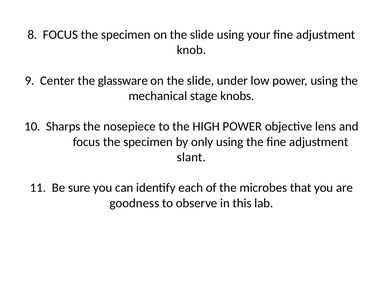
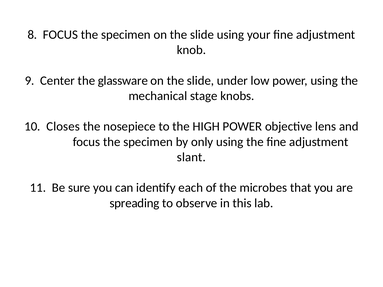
Sharps: Sharps -> Closes
goodness: goodness -> spreading
